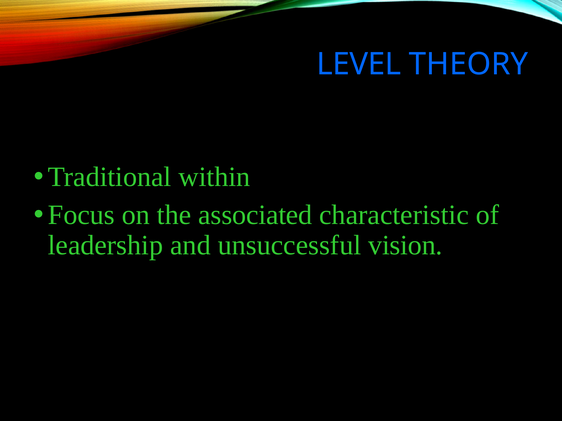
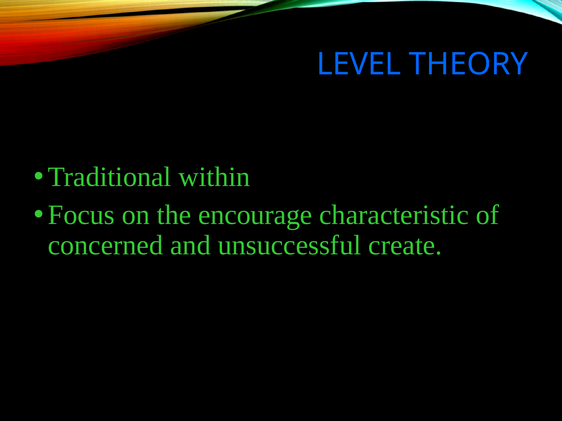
associated: associated -> encourage
leadership: leadership -> concerned
vision: vision -> create
